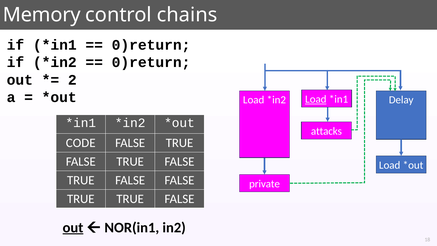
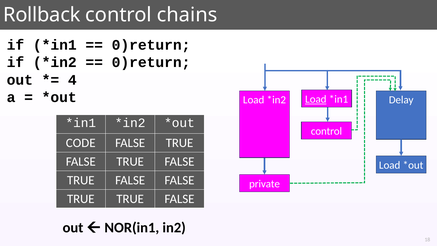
Memory: Memory -> Rollback
2: 2 -> 4
attacks at (326, 131): attacks -> control
out at (73, 227) underline: present -> none
